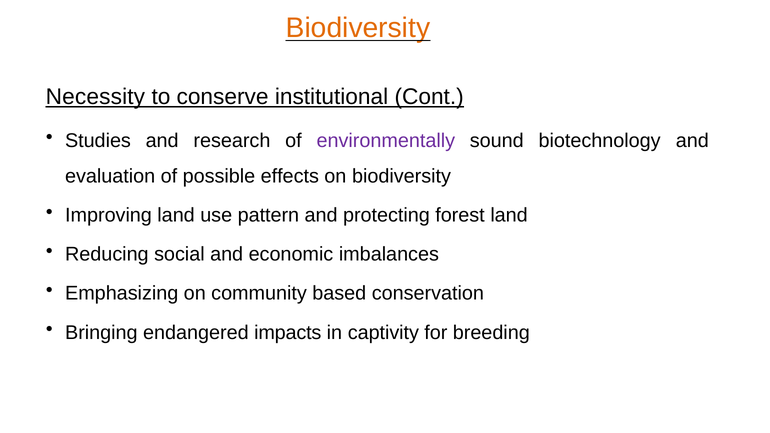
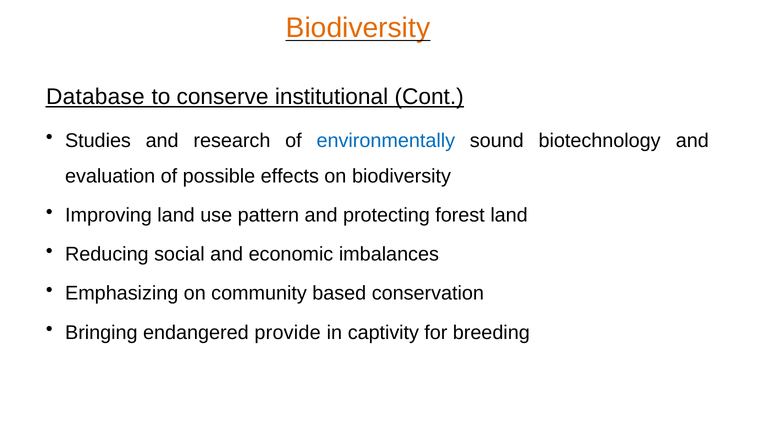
Necessity: Necessity -> Database
environmentally colour: purple -> blue
impacts: impacts -> provide
